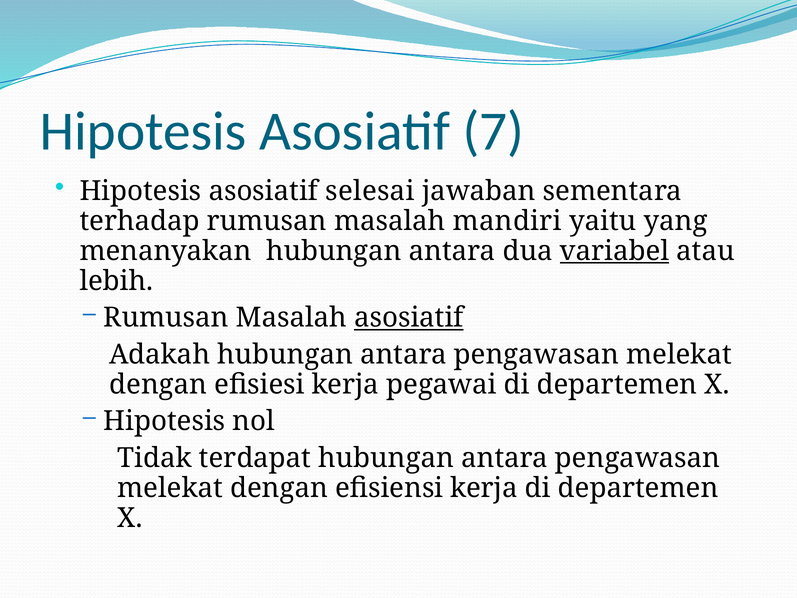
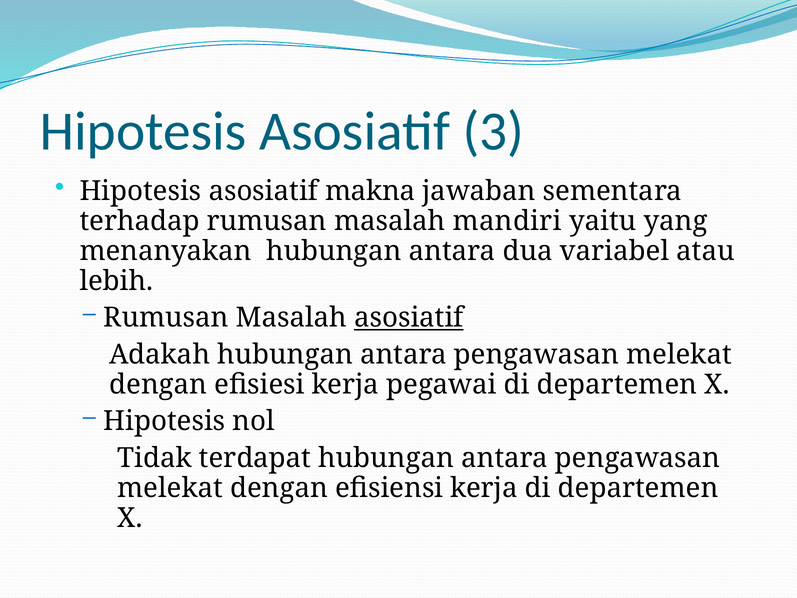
7: 7 -> 3
selesai: selesai -> makna
variabel underline: present -> none
